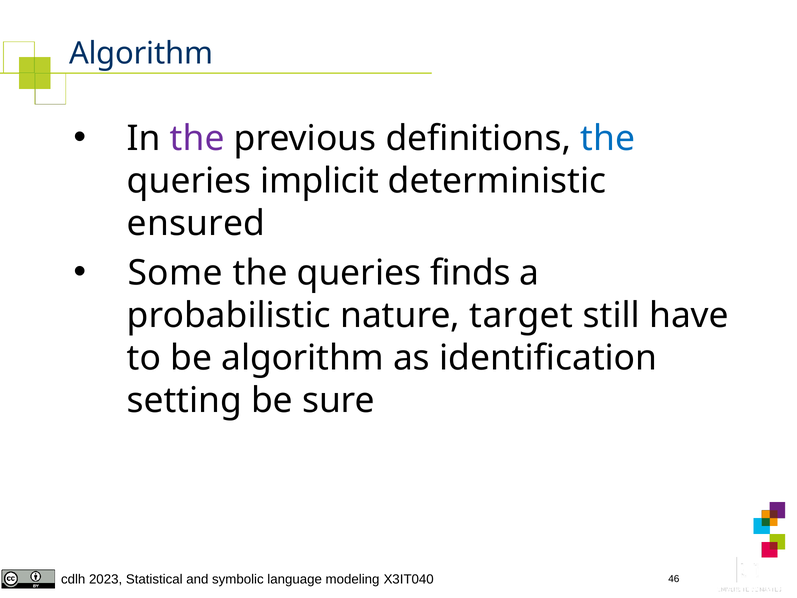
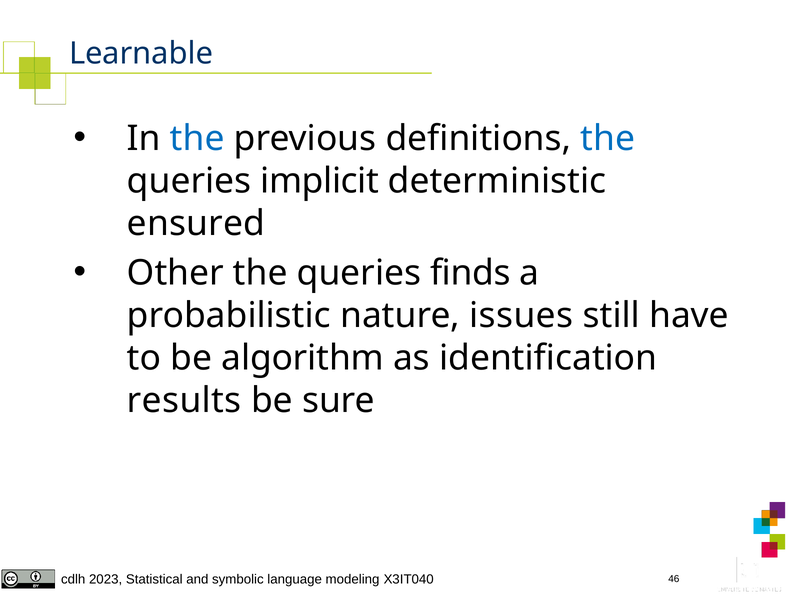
Algorithm at (141, 53): Algorithm -> Learnable
the at (197, 138) colour: purple -> blue
Some: Some -> Other
target: target -> issues
setting: setting -> results
